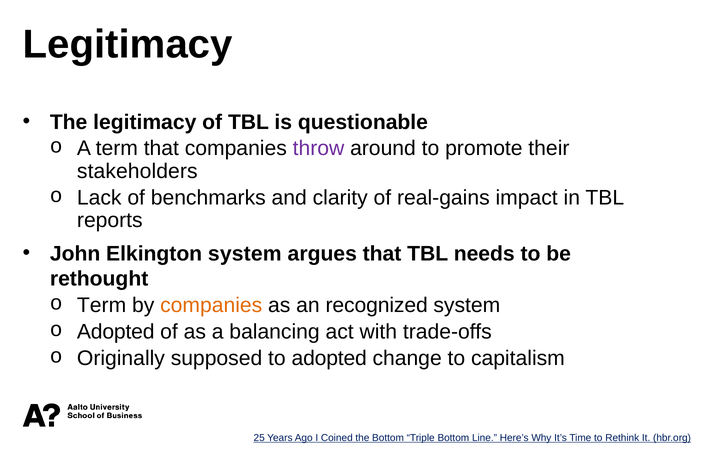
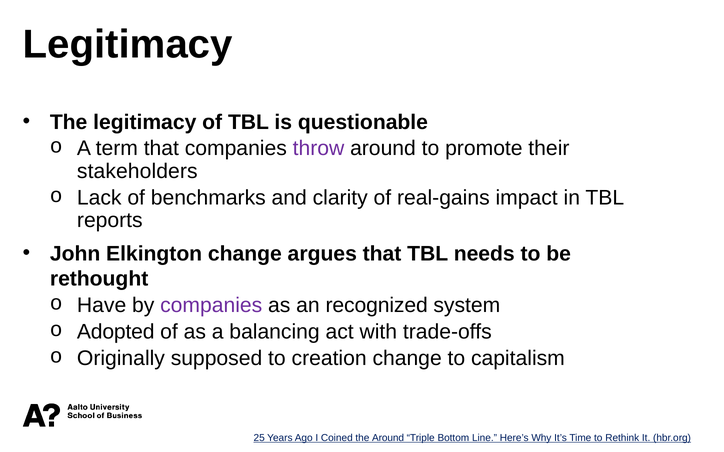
Elkington system: system -> change
Term at (102, 305): Term -> Have
companies at (211, 305) colour: orange -> purple
to adopted: adopted -> creation
the Bottom: Bottom -> Around
